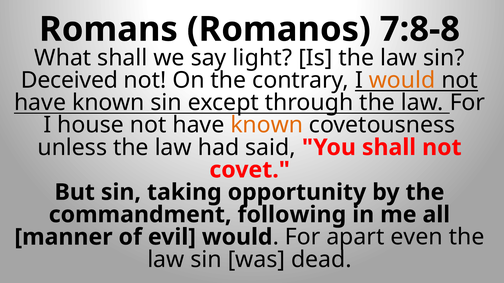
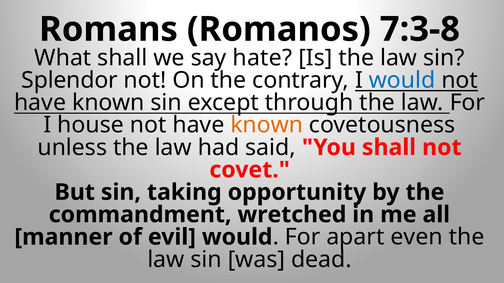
7:8-8: 7:8-8 -> 7:3-8
light: light -> hate
Deceived: Deceived -> Splendor
would at (402, 80) colour: orange -> blue
following: following -> wretched
